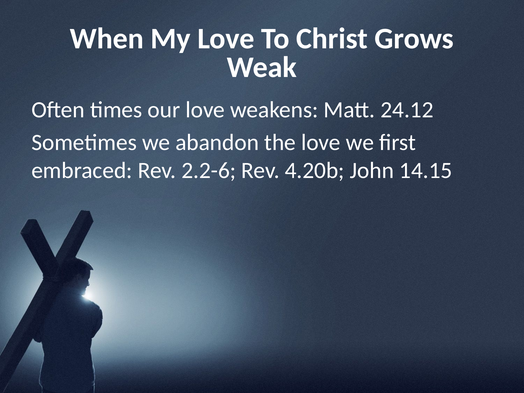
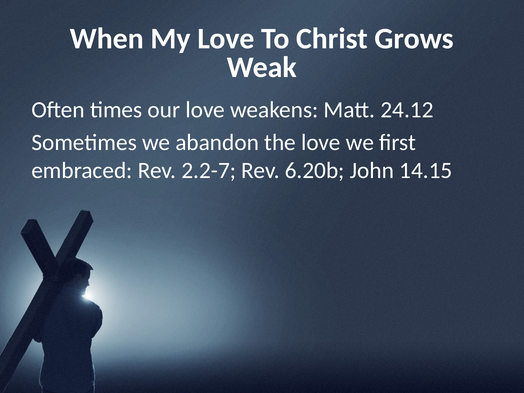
2.2-6: 2.2-6 -> 2.2-7
4.20b: 4.20b -> 6.20b
